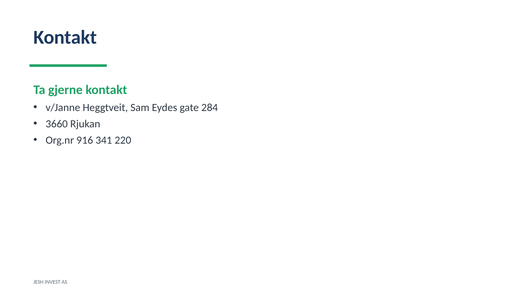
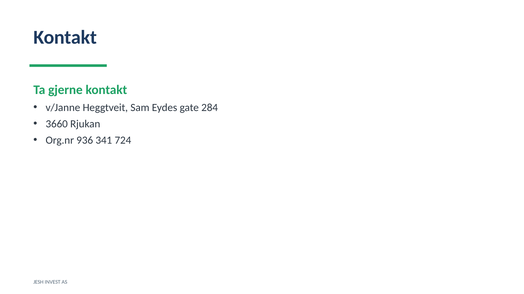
916: 916 -> 936
220: 220 -> 724
